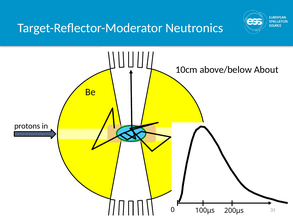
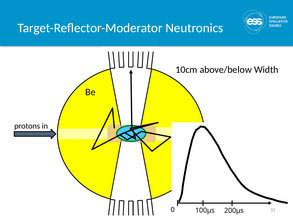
About: About -> Width
